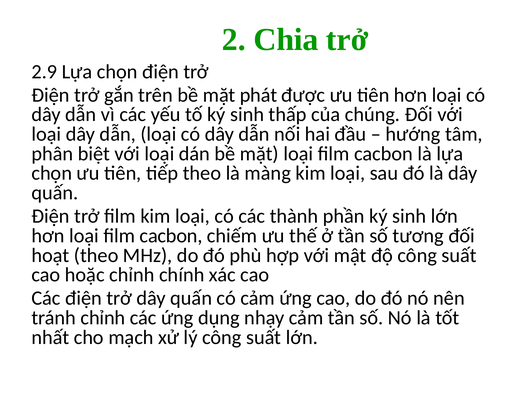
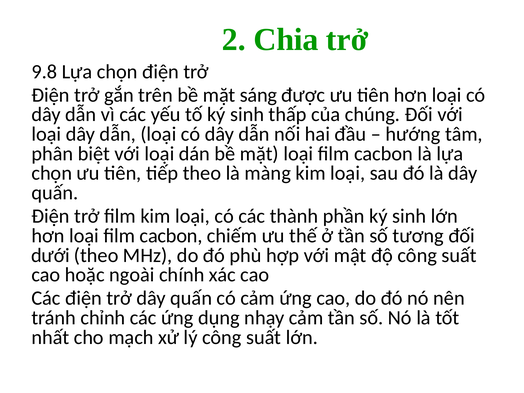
2.9: 2.9 -> 9.8
phát: phát -> sáng
hoạt: hoạt -> dưới
hoặc chỉnh: chỉnh -> ngoài
